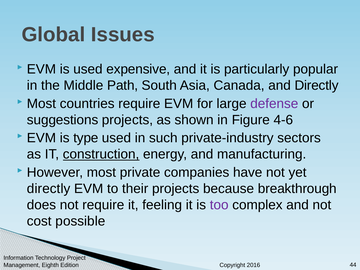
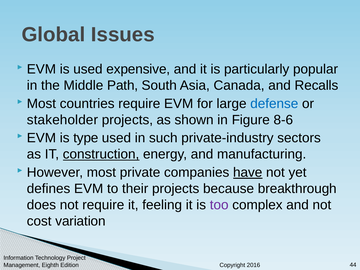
and Directly: Directly -> Recalls
defense colour: purple -> blue
suggestions: suggestions -> stakeholder
4-6: 4-6 -> 8-6
have underline: none -> present
directly at (49, 189): directly -> defines
possible: possible -> variation
